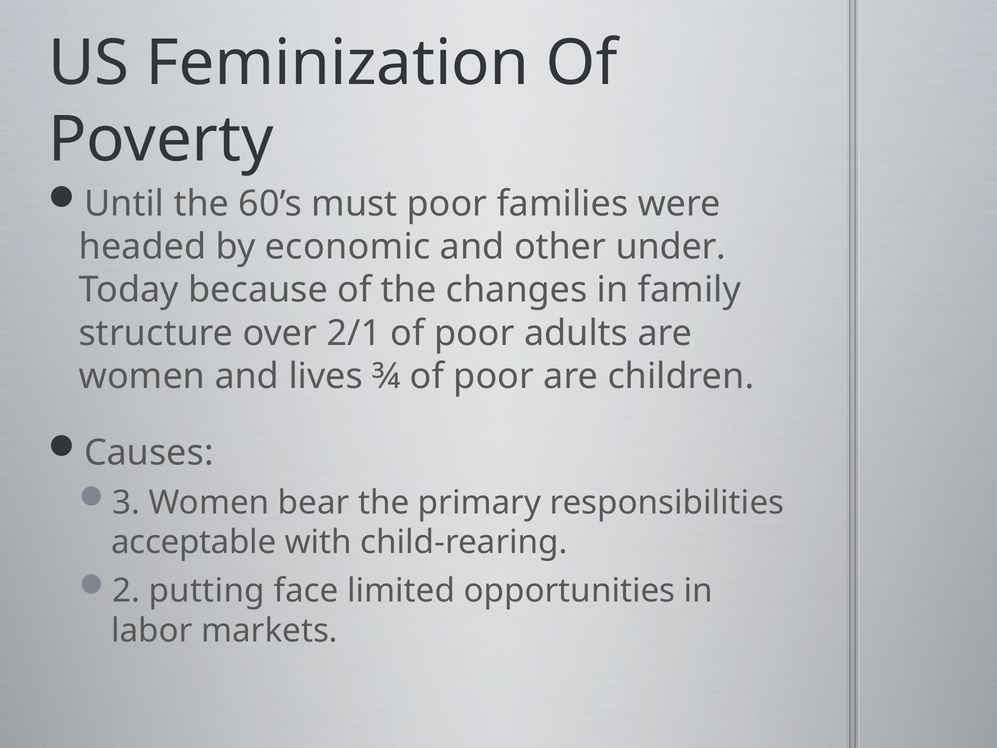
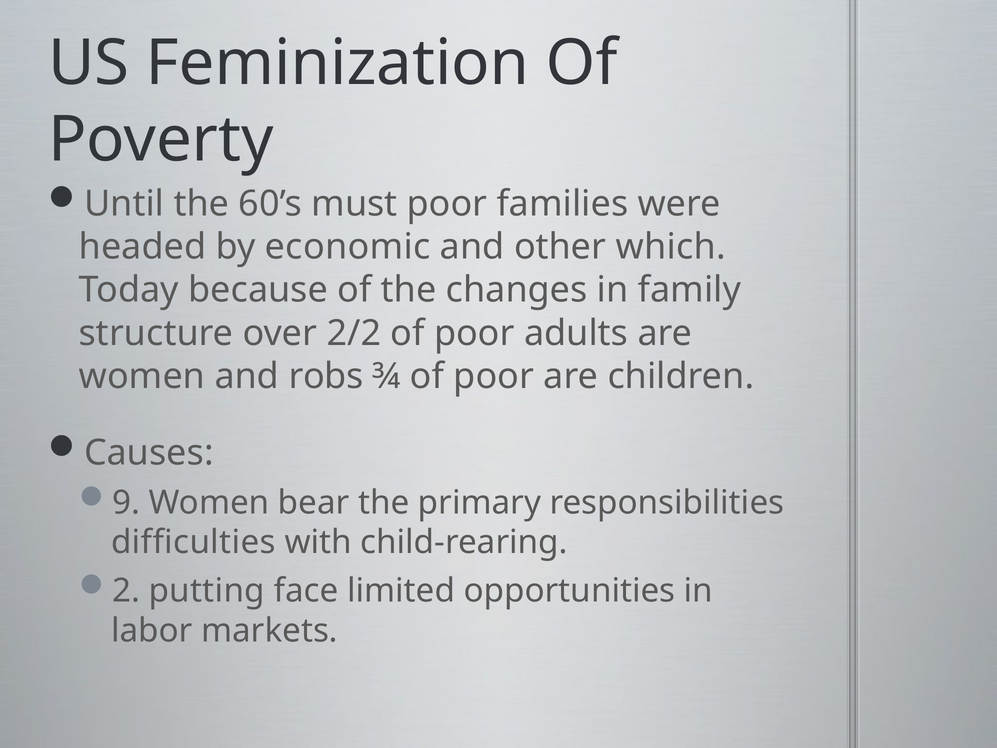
under: under -> which
2/1: 2/1 -> 2/2
lives: lives -> robs
3: 3 -> 9
acceptable: acceptable -> difficulties
